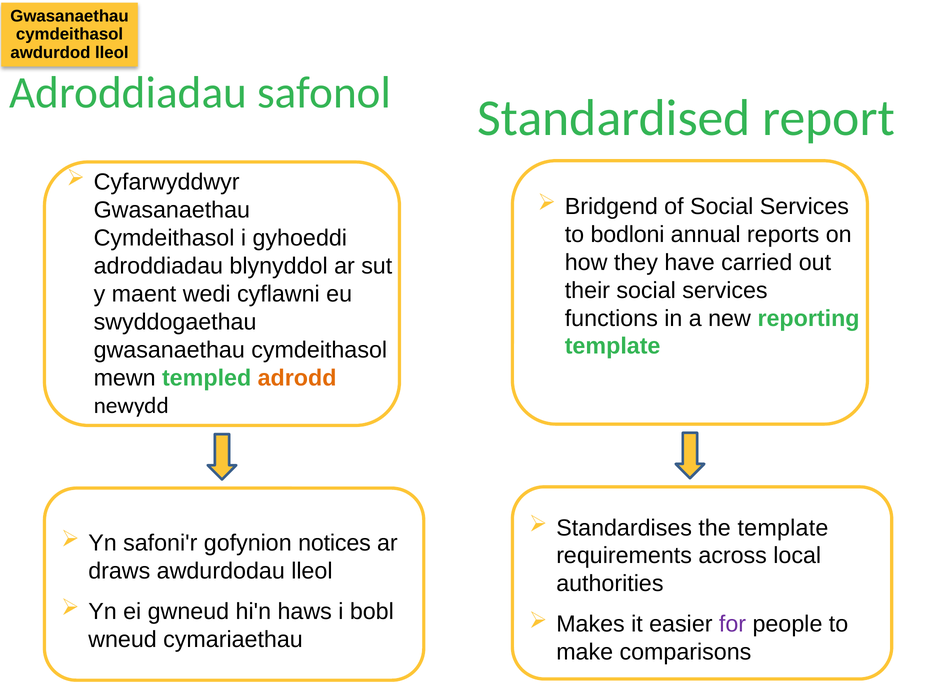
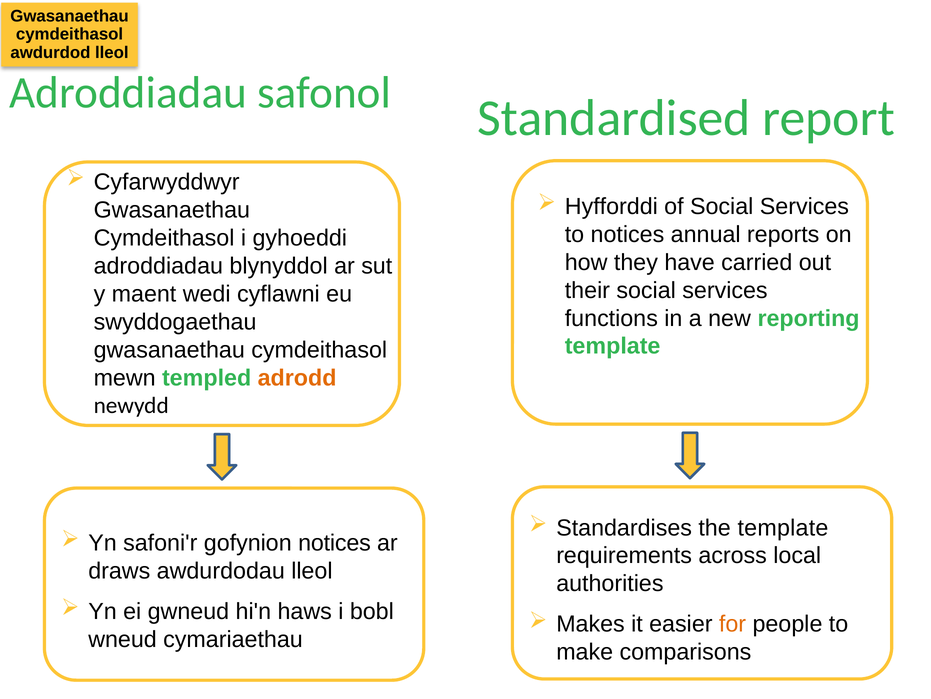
Bridgend: Bridgend -> Hyfforddi
to bodloni: bodloni -> notices
for colour: purple -> orange
